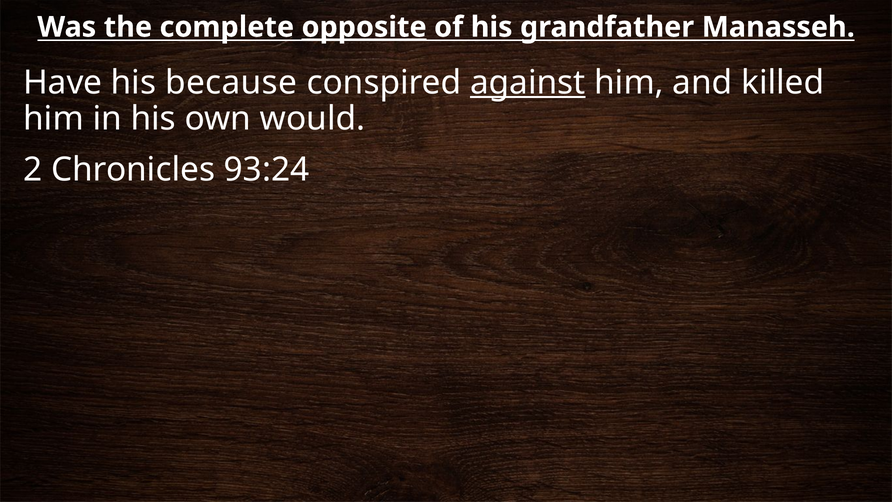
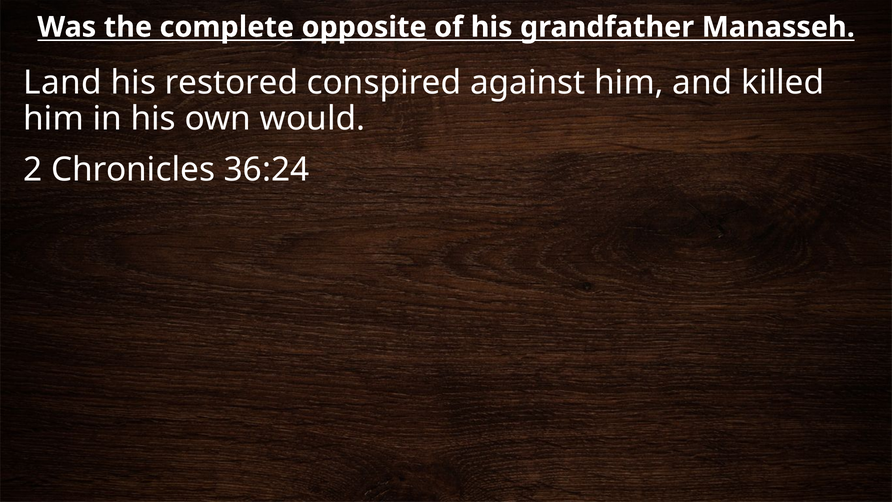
Have: Have -> Land
because: because -> restored
against underline: present -> none
93:24: 93:24 -> 36:24
